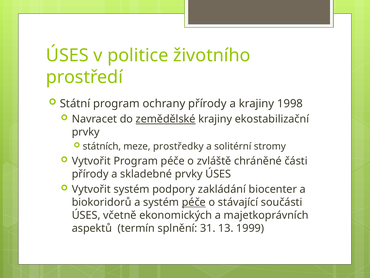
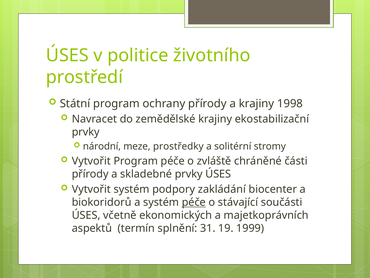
zemědělské underline: present -> none
státních: státních -> národní
13: 13 -> 19
